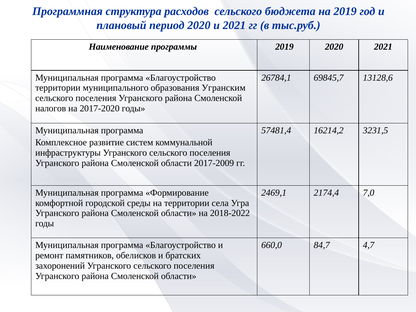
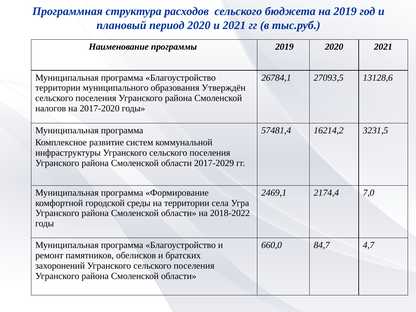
69845,7: 69845,7 -> 27093,5
Угранским: Угранским -> Утверждён
2017-2009: 2017-2009 -> 2017-2029
